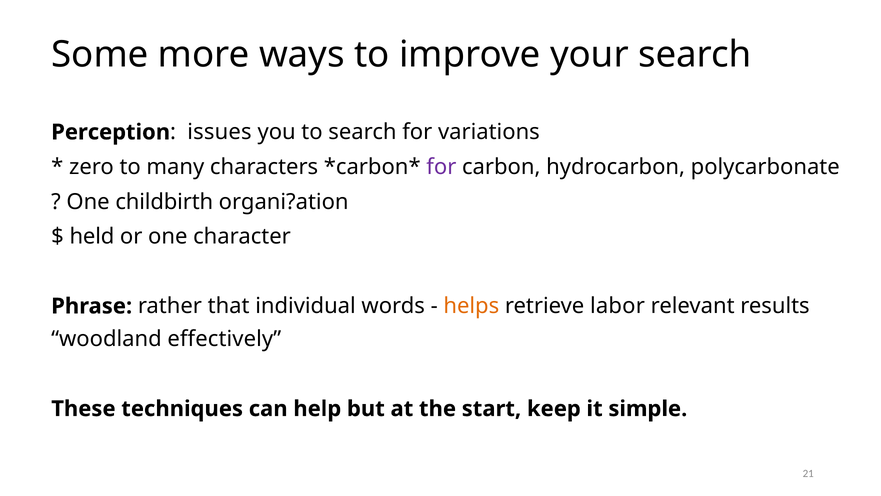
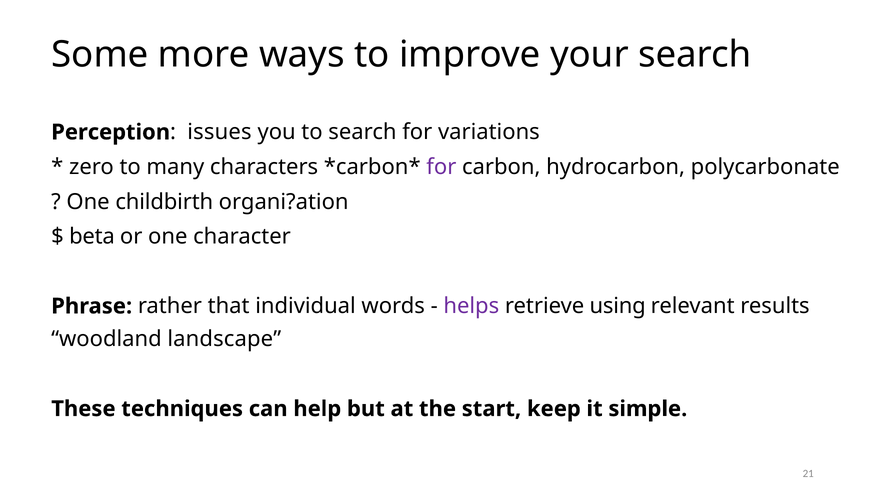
held: held -> beta
helps colour: orange -> purple
labor: labor -> using
effectively: effectively -> landscape
